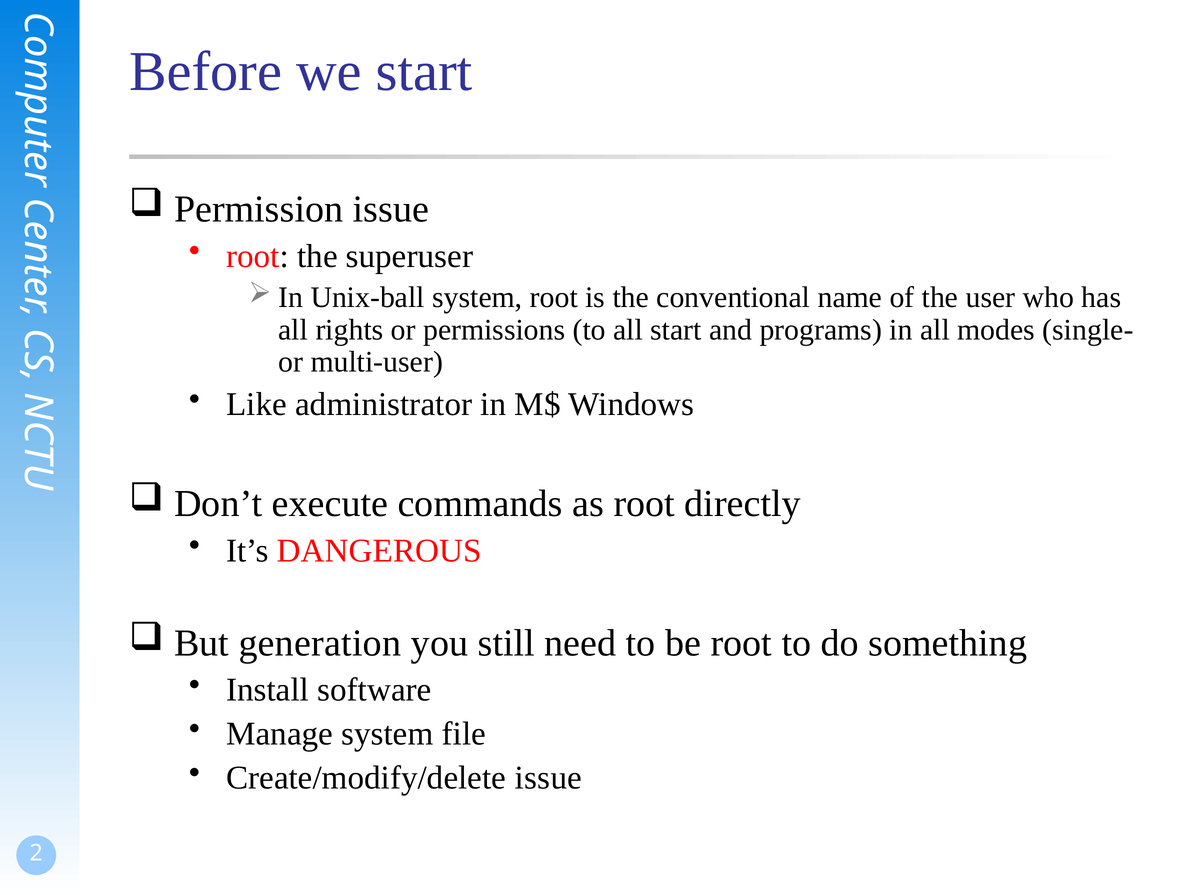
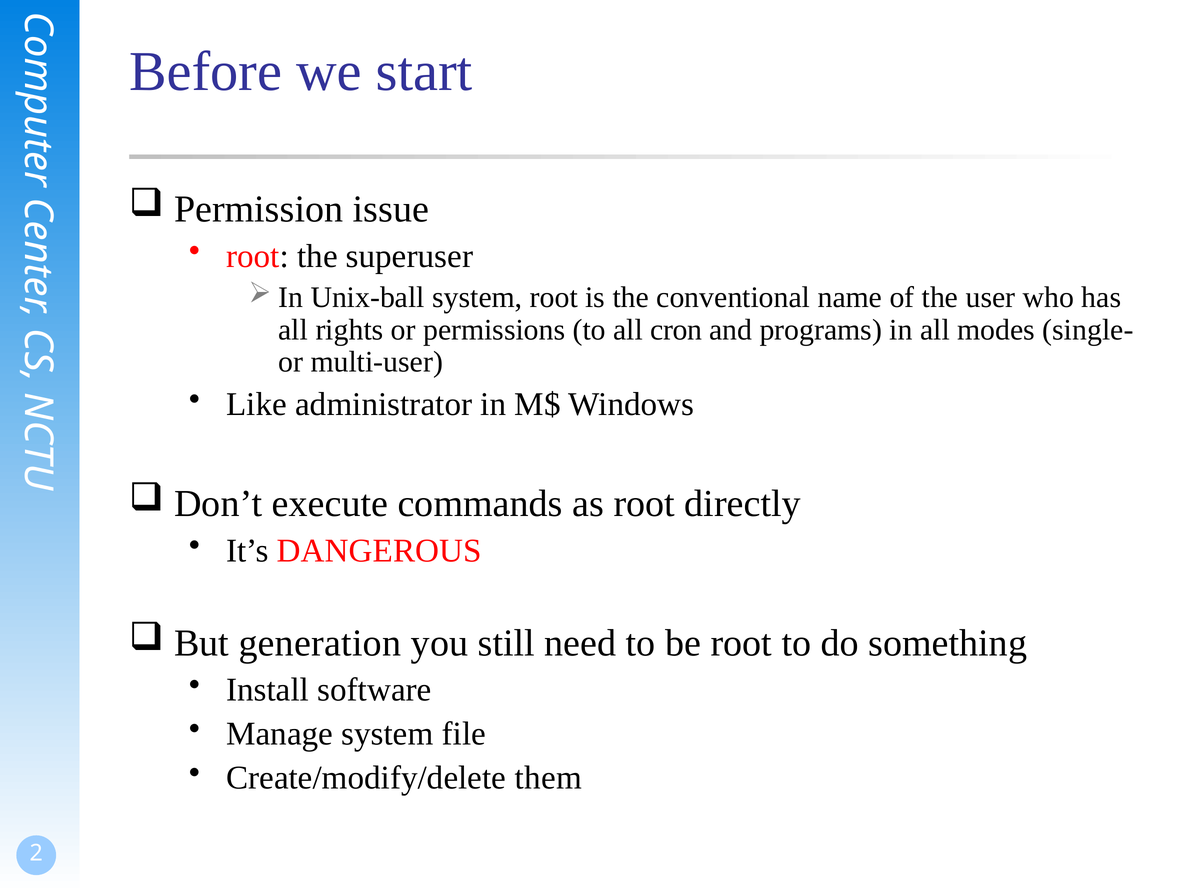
all start: start -> cron
Create/modify/delete issue: issue -> them
